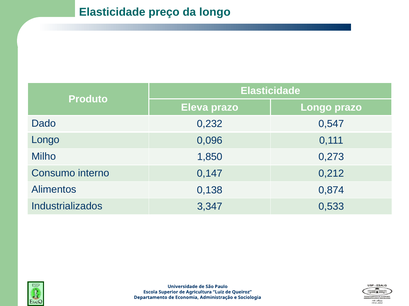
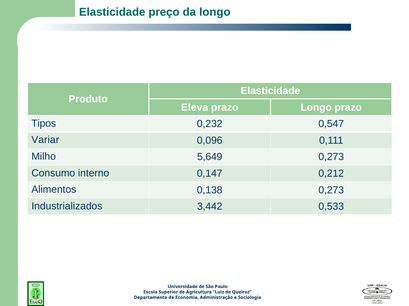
Dado: Dado -> Tipos
Longo at (45, 140): Longo -> Variar
1,850: 1,850 -> 5,649
0,138 0,874: 0,874 -> 0,273
3,347: 3,347 -> 3,442
